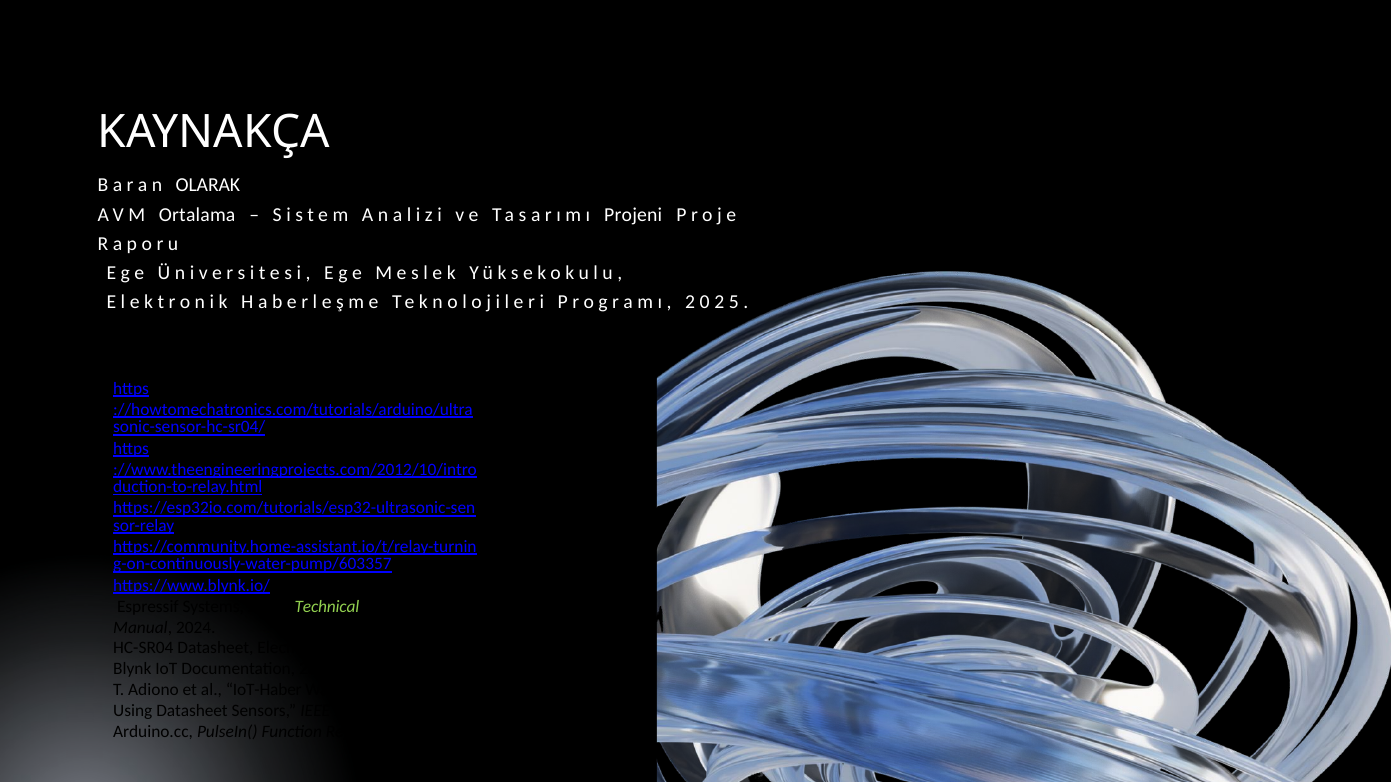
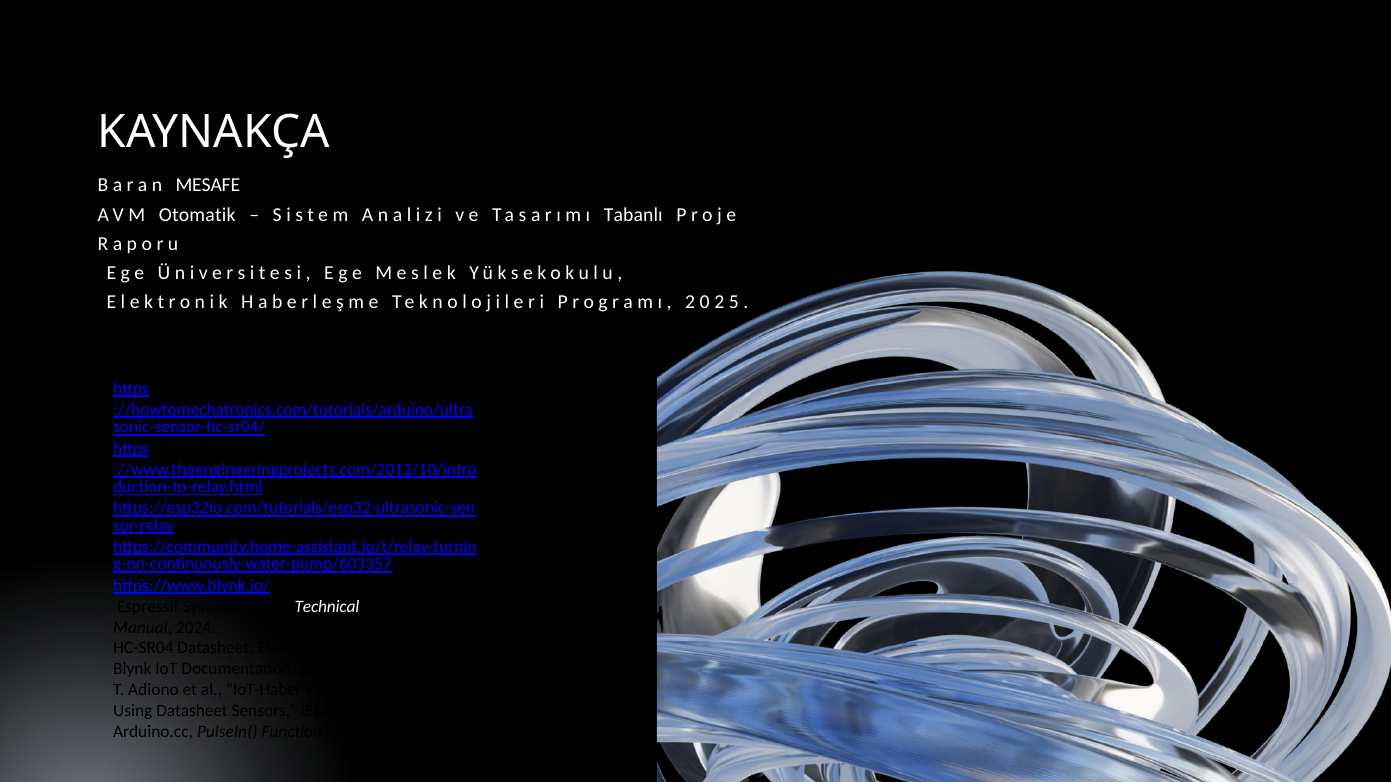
OLARAK: OLARAK -> MESAFE
Ortalama: Ortalama -> Otomatik
Projeni: Projeni -> Tabanlı
Technical colour: light green -> white
